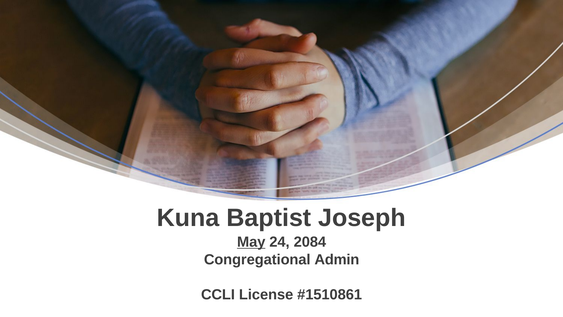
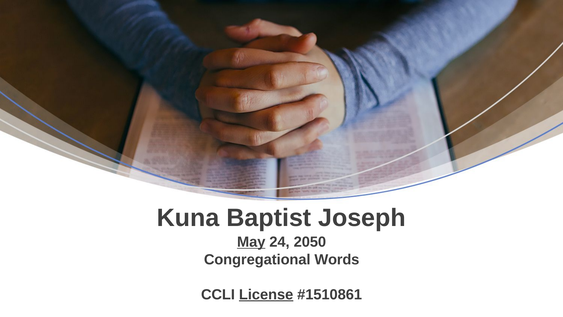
2084: 2084 -> 2050
Admin: Admin -> Words
License underline: none -> present
